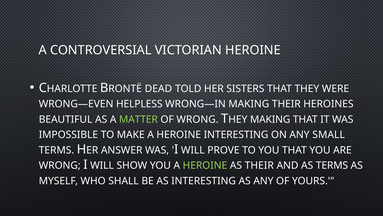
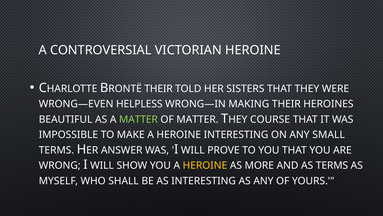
DEAD at (158, 88): DEAD -> THEIR
OF WRONG: WRONG -> MATTER
MAKING at (270, 119): MAKING -> COURSE
HEROINE at (205, 165) colour: light green -> yellow
AS THEIR: THEIR -> MORE
